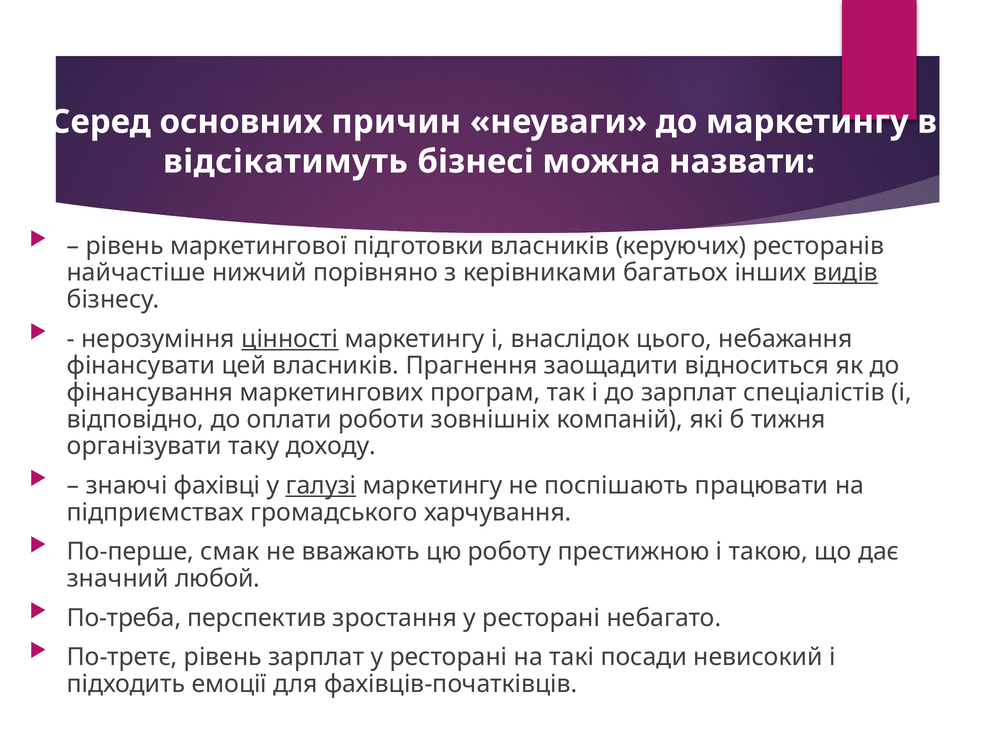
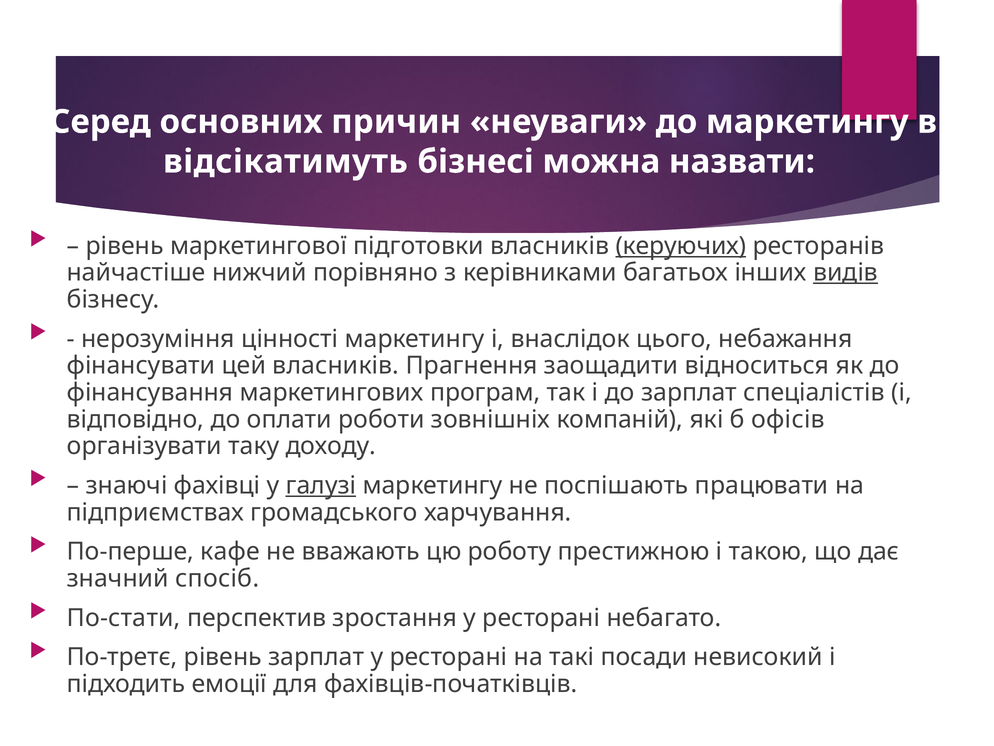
керуючих underline: none -> present
цінності underline: present -> none
тижня: тижня -> офісів
смак: смак -> кафе
любой: любой -> спосіб
По-треба: По-треба -> По-стати
